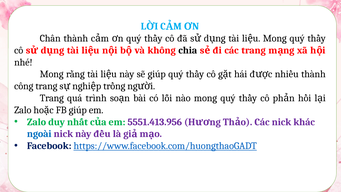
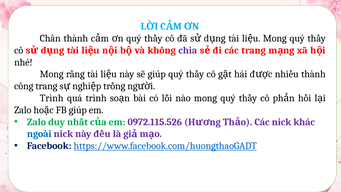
chia colour: black -> purple
Trang at (52, 98): Trang -> Trình
5551.413.956: 5551.413.956 -> 0972.115.526
